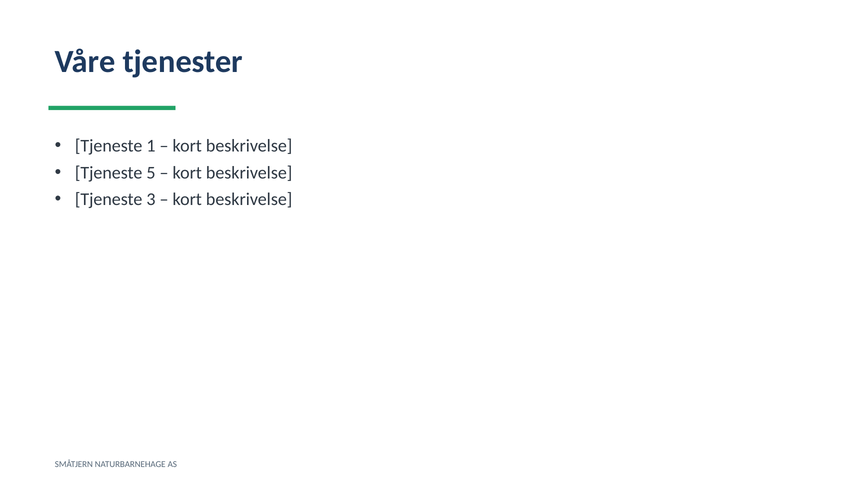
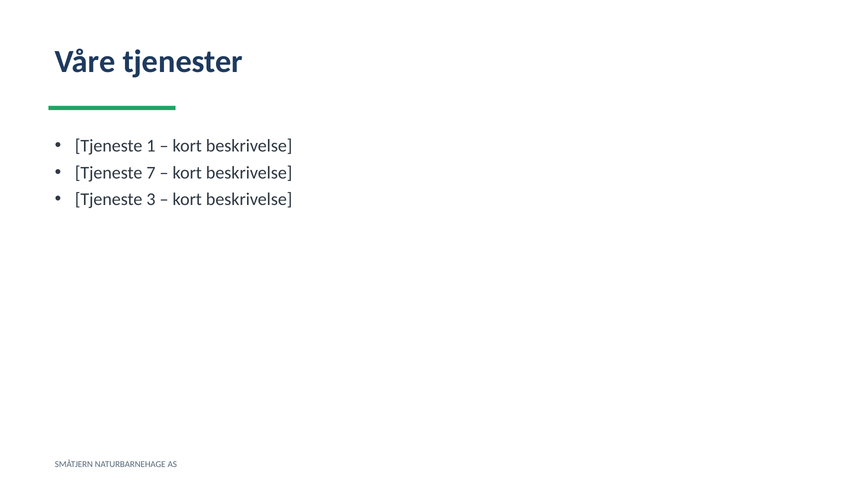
5: 5 -> 7
